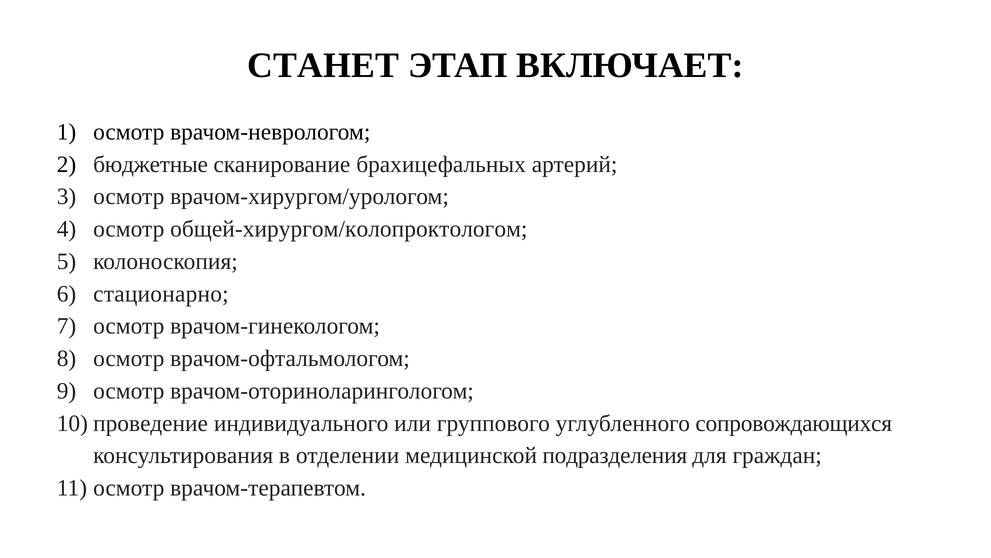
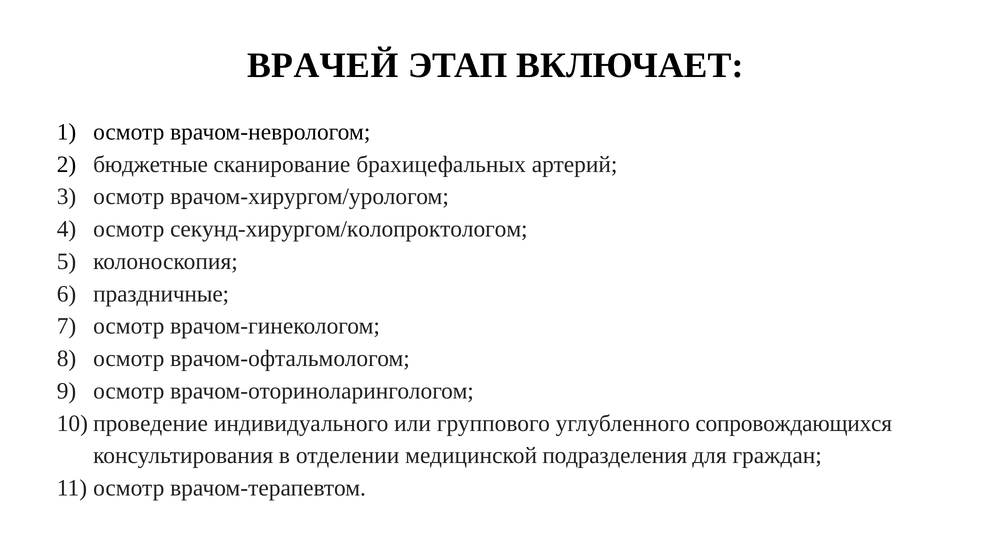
СТАНЕТ: СТАНЕТ -> ВРАЧЕЙ
общей-хирургом/колопроктологом: общей-хирургом/колопроктологом -> секунд-хирургом/колопроктологом
стационарно: стационарно -> праздничные
